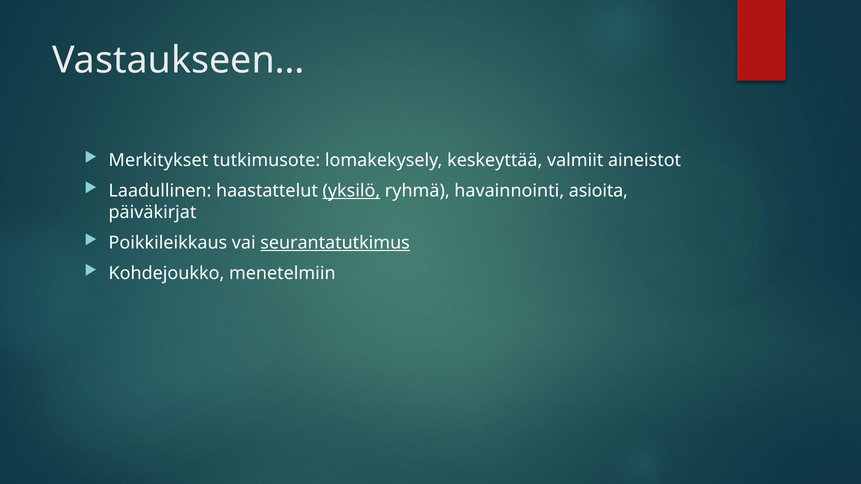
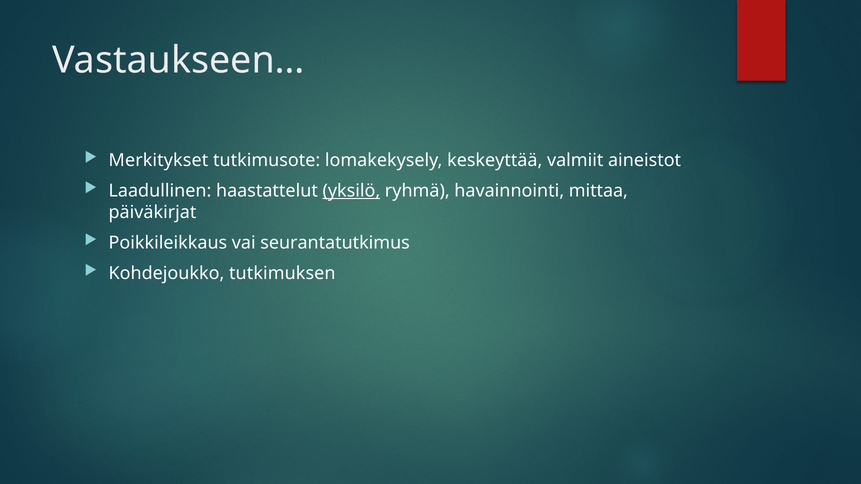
asioita: asioita -> mittaa
seurantatutkimus underline: present -> none
menetelmiin: menetelmiin -> tutkimuksen
